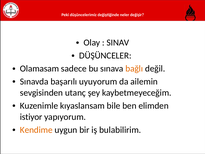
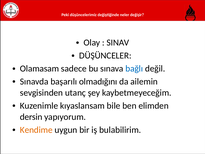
bağlı colour: orange -> blue
uyuyorum: uyuyorum -> olmadığını
istiyor: istiyor -> dersin
